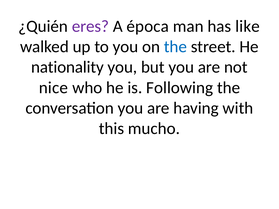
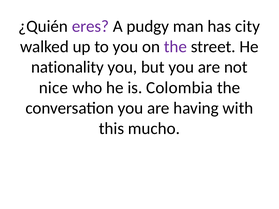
época: época -> pudgy
like: like -> city
the at (175, 47) colour: blue -> purple
Following: Following -> Colombia
